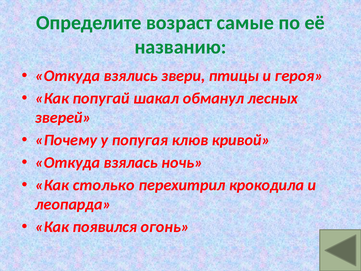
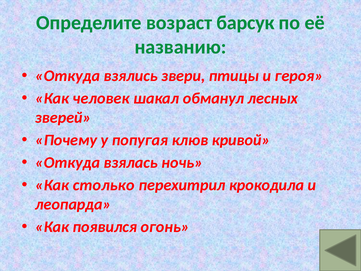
самые: самые -> барсук
попугай: попугай -> человек
